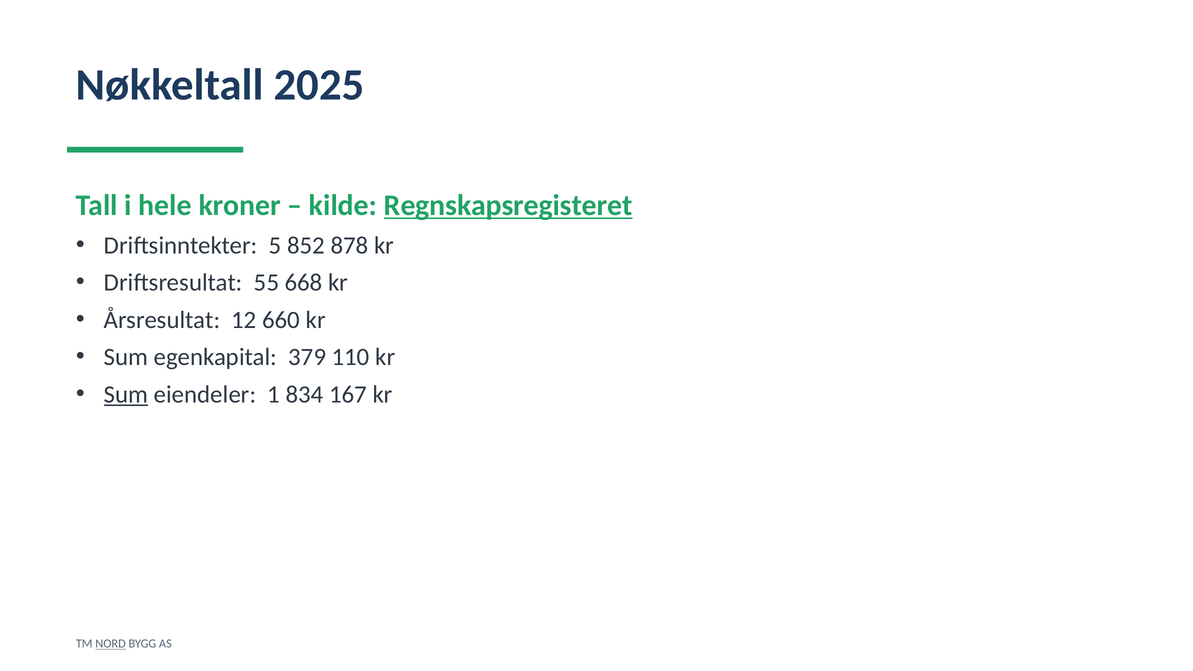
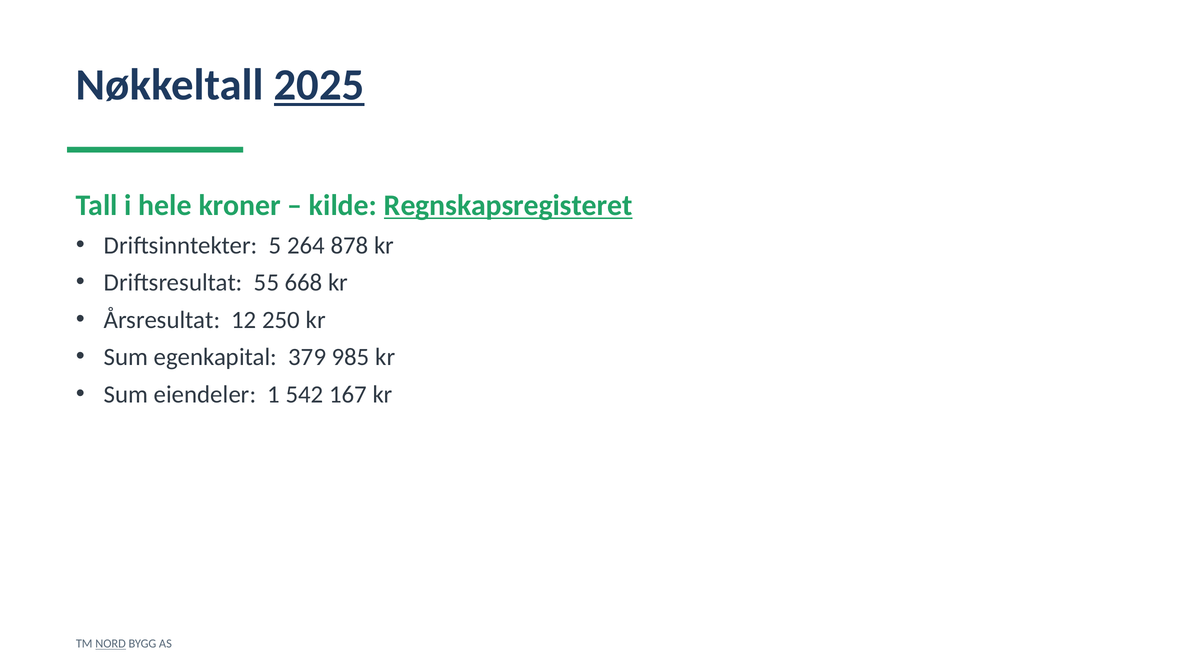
2025 underline: none -> present
852: 852 -> 264
660: 660 -> 250
110: 110 -> 985
Sum at (126, 395) underline: present -> none
834: 834 -> 542
